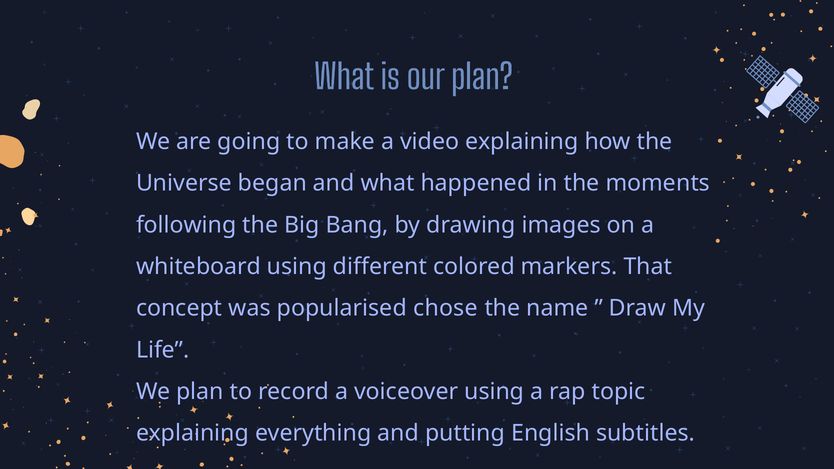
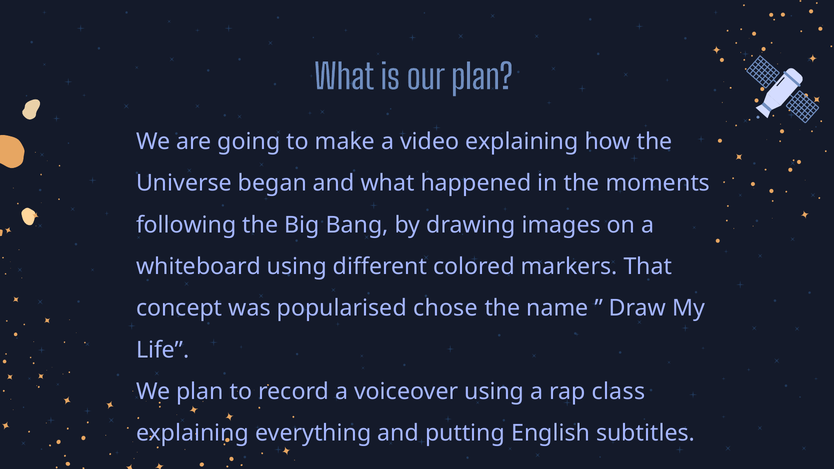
topic: topic -> class
